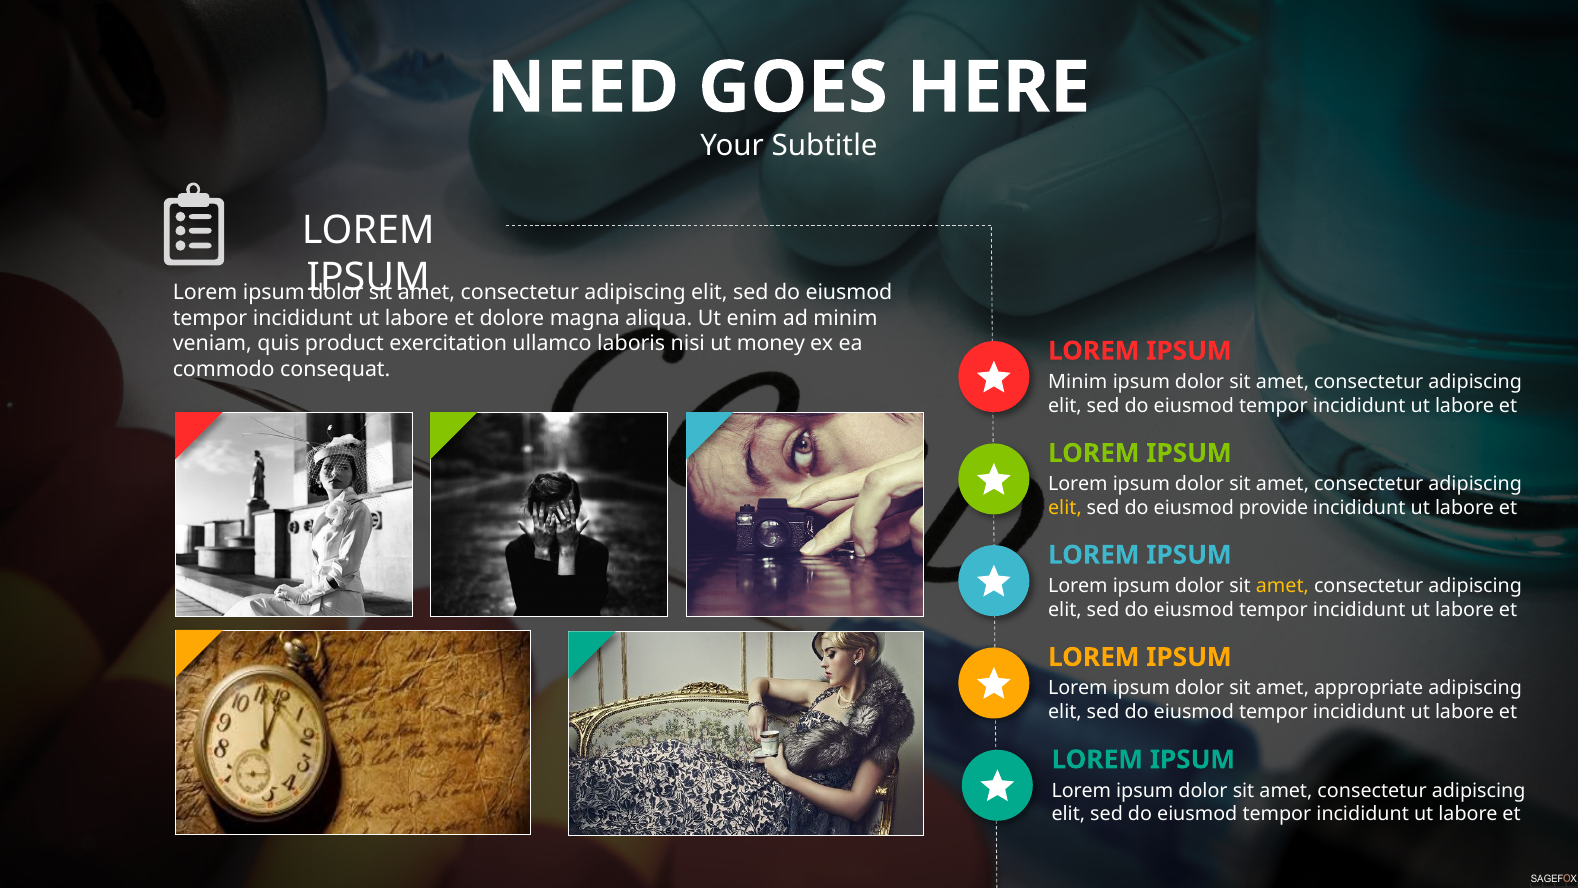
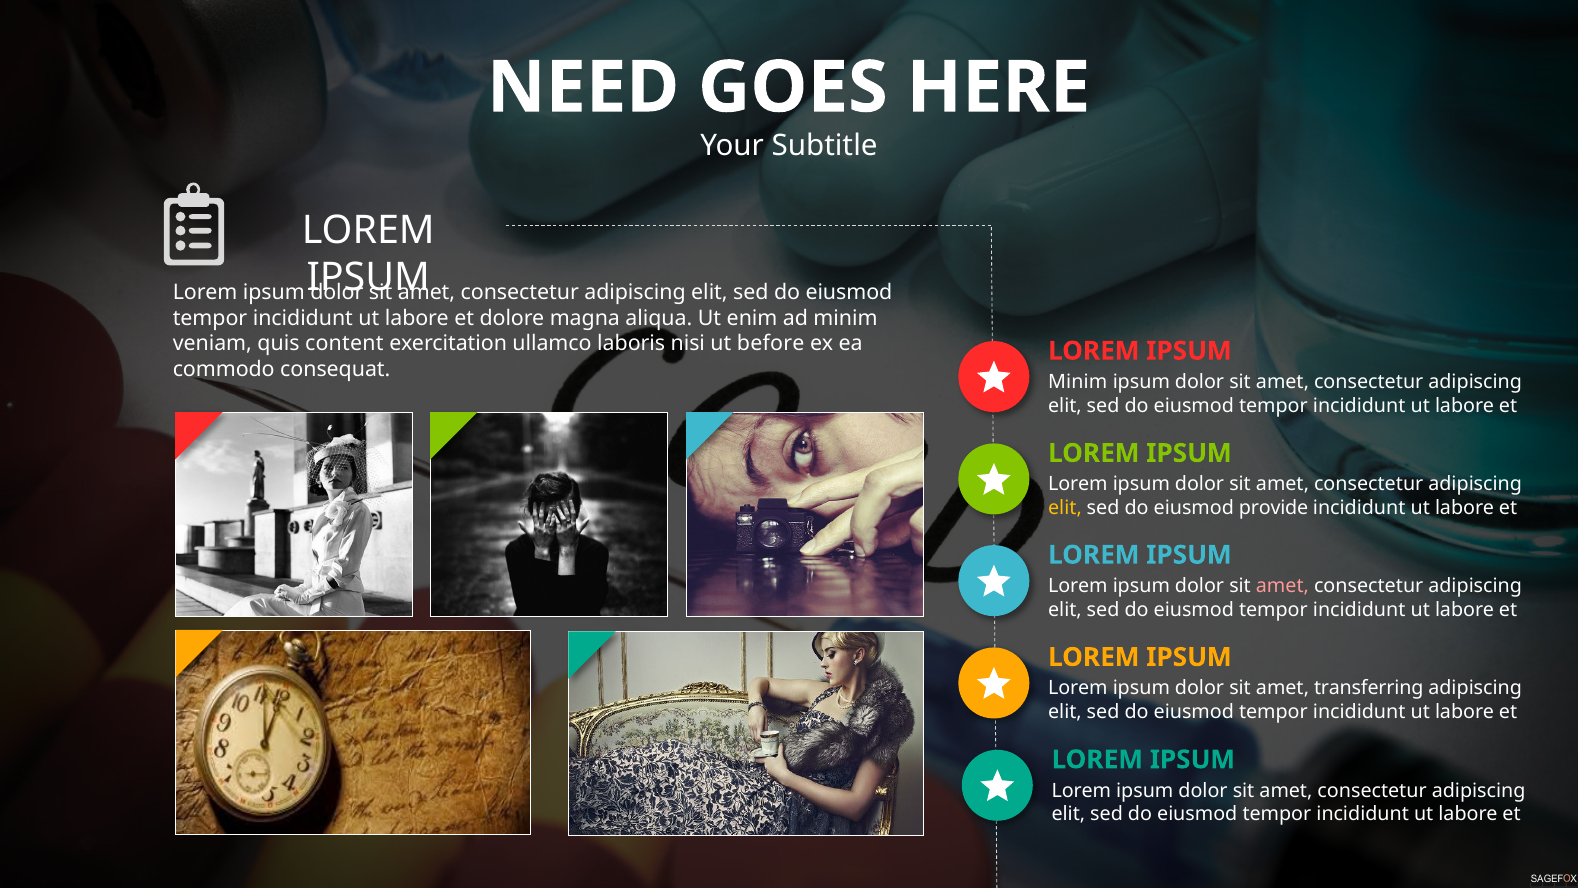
product: product -> content
money: money -> before
amet at (1282, 586) colour: yellow -> pink
appropriate: appropriate -> transferring
